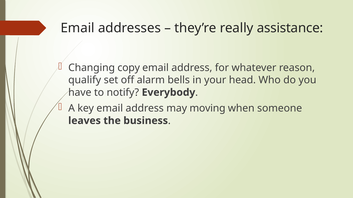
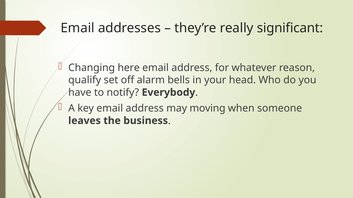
assistance: assistance -> significant
copy: copy -> here
